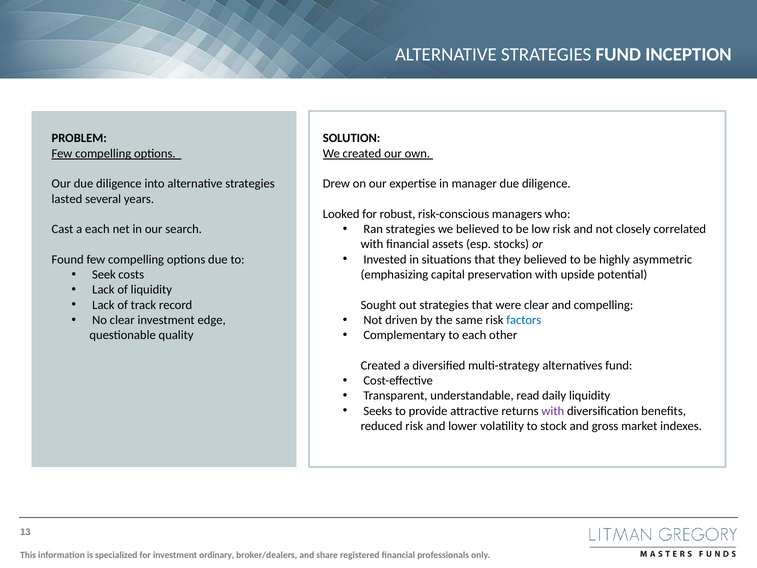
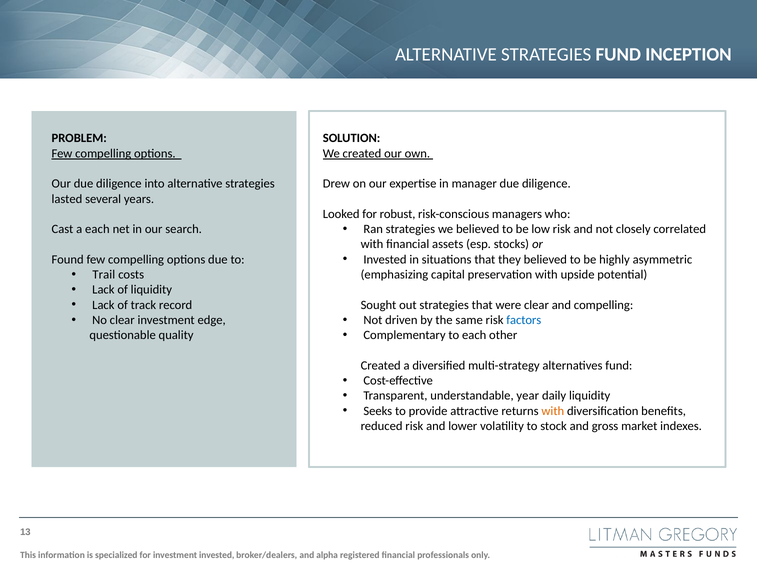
Seek: Seek -> Trail
read: read -> year
with at (553, 411) colour: purple -> orange
investment ordinary: ordinary -> invested
share: share -> alpha
